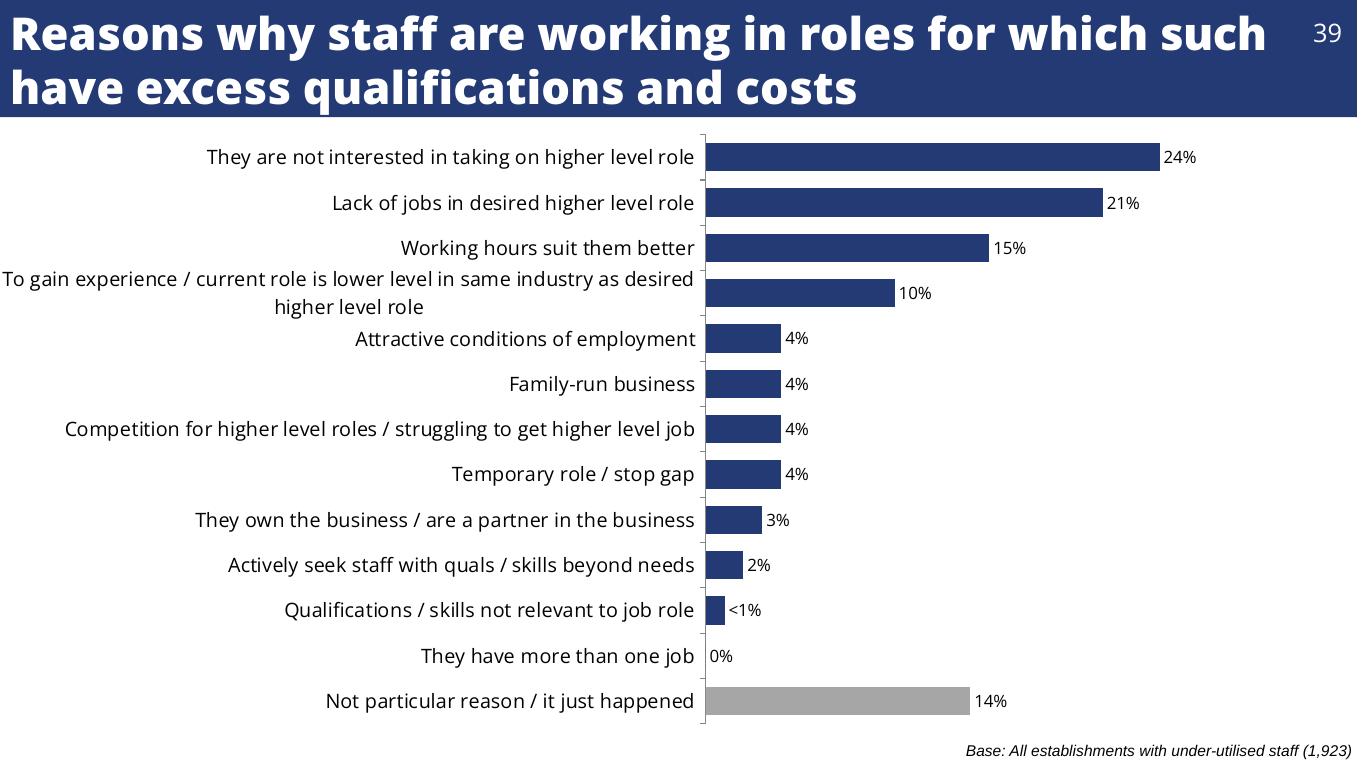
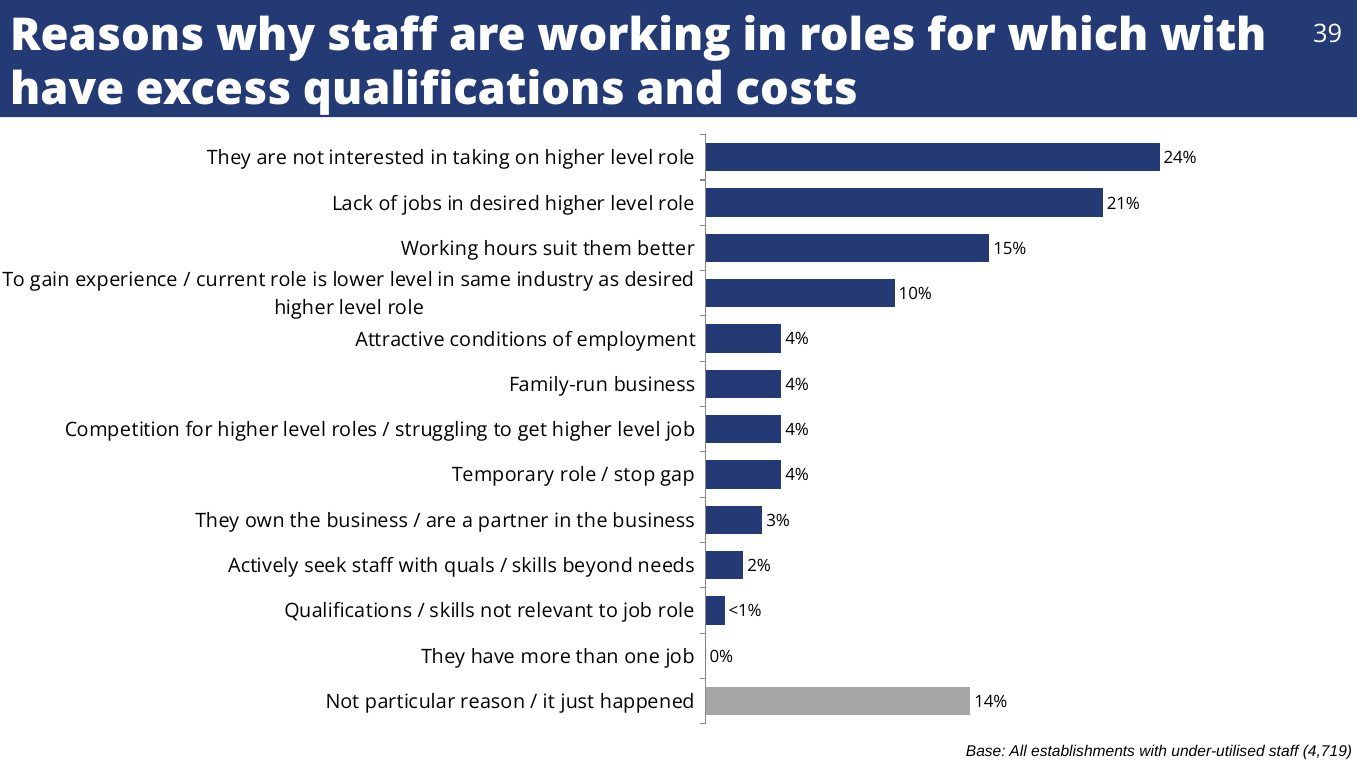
which such: such -> with
1,923: 1,923 -> 4,719
